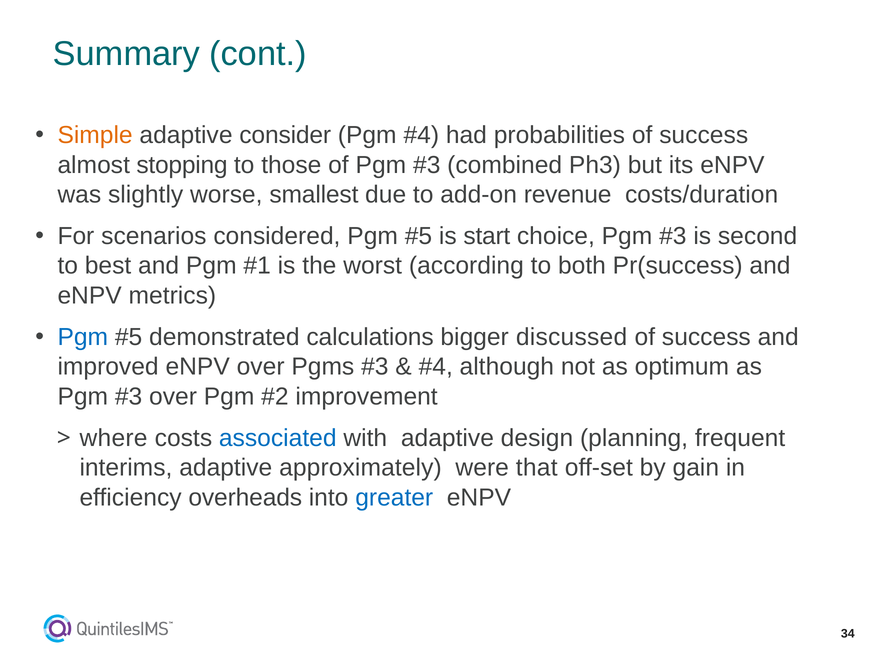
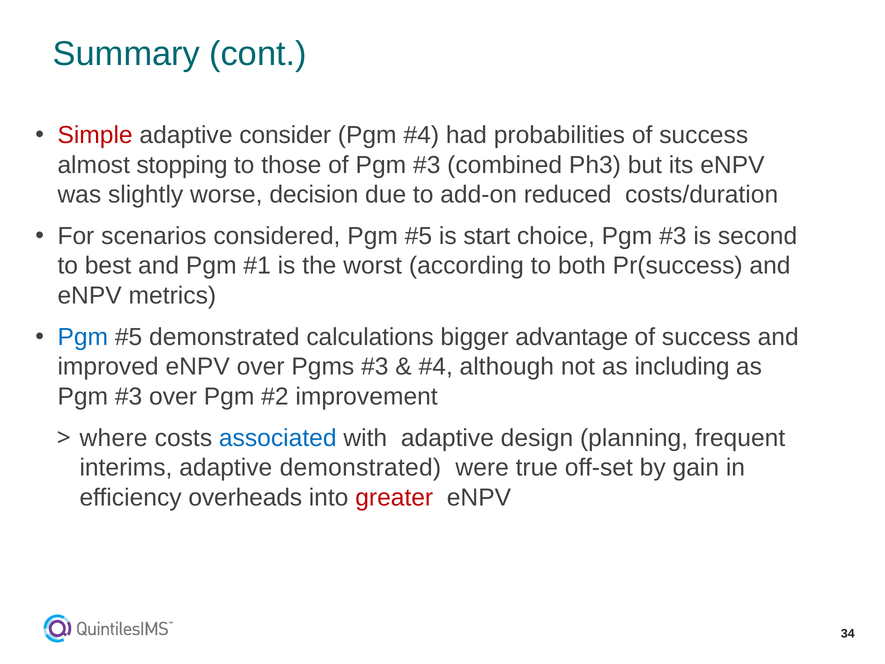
Simple colour: orange -> red
smallest: smallest -> decision
revenue: revenue -> reduced
discussed: discussed -> advantage
optimum: optimum -> including
adaptive approximately: approximately -> demonstrated
that: that -> true
greater colour: blue -> red
